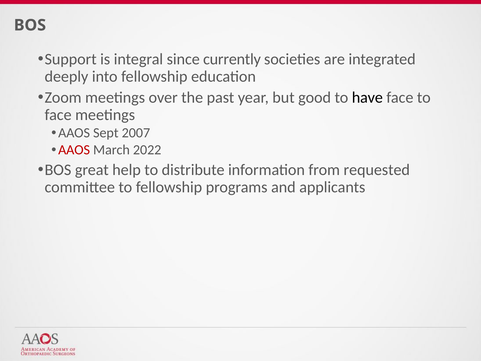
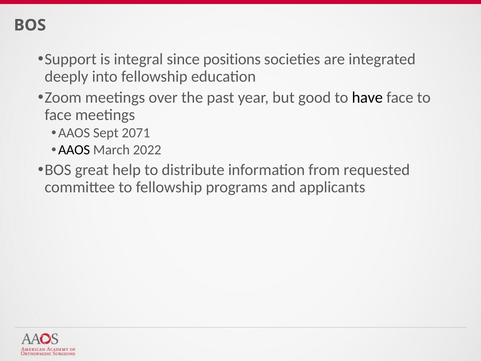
currently: currently -> positions
2007: 2007 -> 2071
AAOS at (74, 150) colour: red -> black
